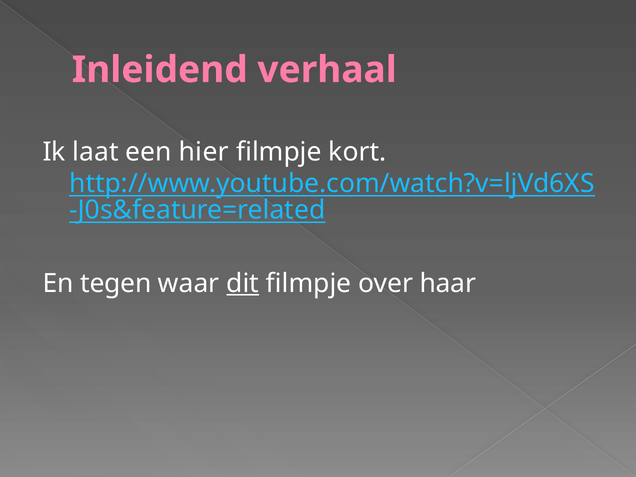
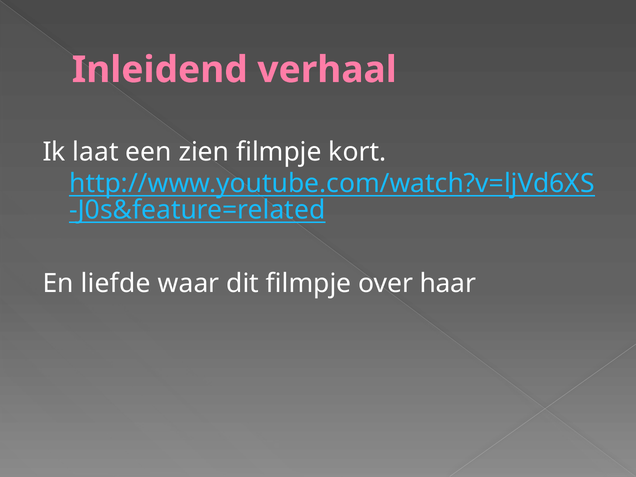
hier: hier -> zien
tegen: tegen -> liefde
dit underline: present -> none
